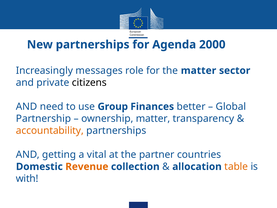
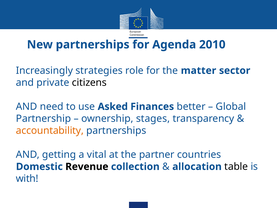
2000: 2000 -> 2010
messages: messages -> strategies
Group: Group -> Asked
ownership matter: matter -> stages
Revenue colour: orange -> black
table colour: orange -> black
